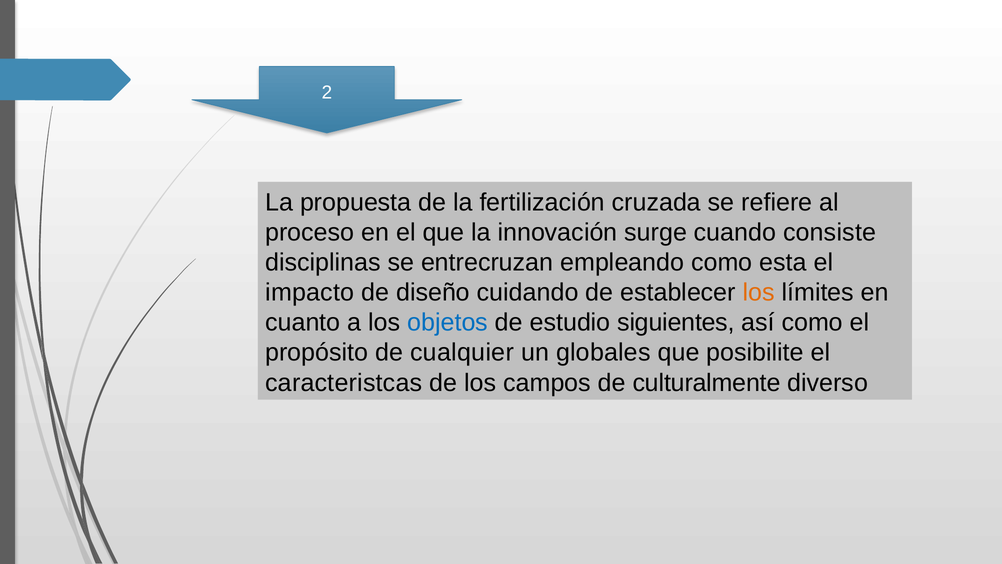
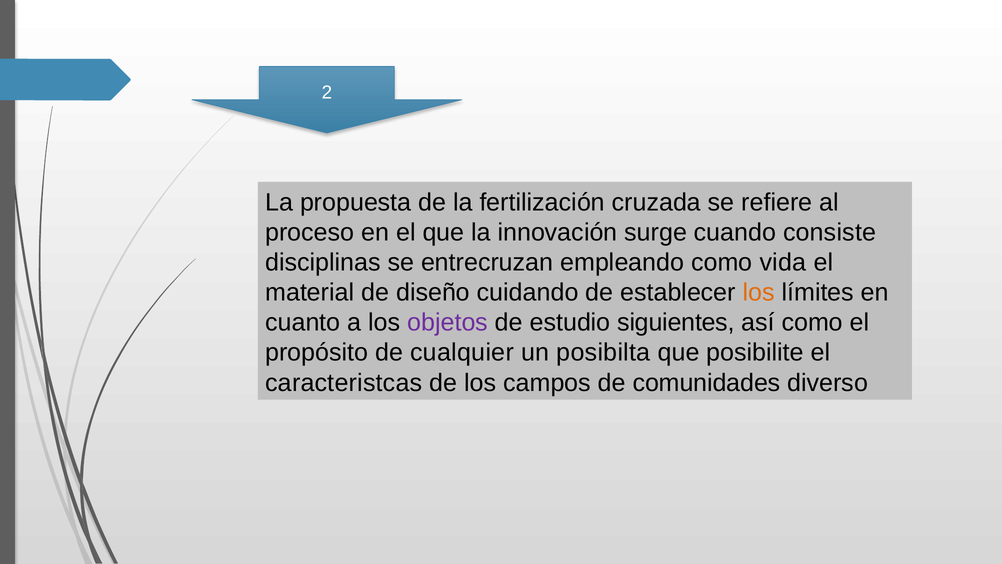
esta: esta -> vida
impacto: impacto -> material
objetos colour: blue -> purple
globales: globales -> posibilta
culturalmente: culturalmente -> comunidades
